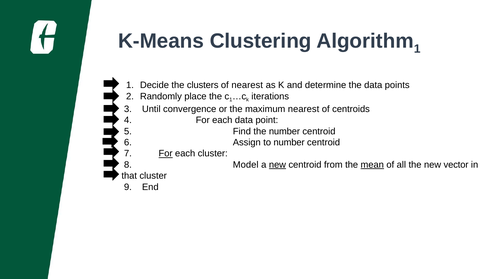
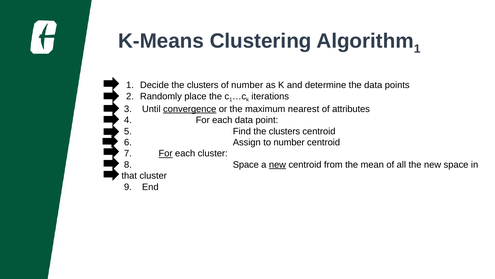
of nearest: nearest -> number
convergence underline: none -> present
centroids: centroids -> attributes
Find the number: number -> clusters
8 Model: Model -> Space
mean underline: present -> none
new vector: vector -> space
